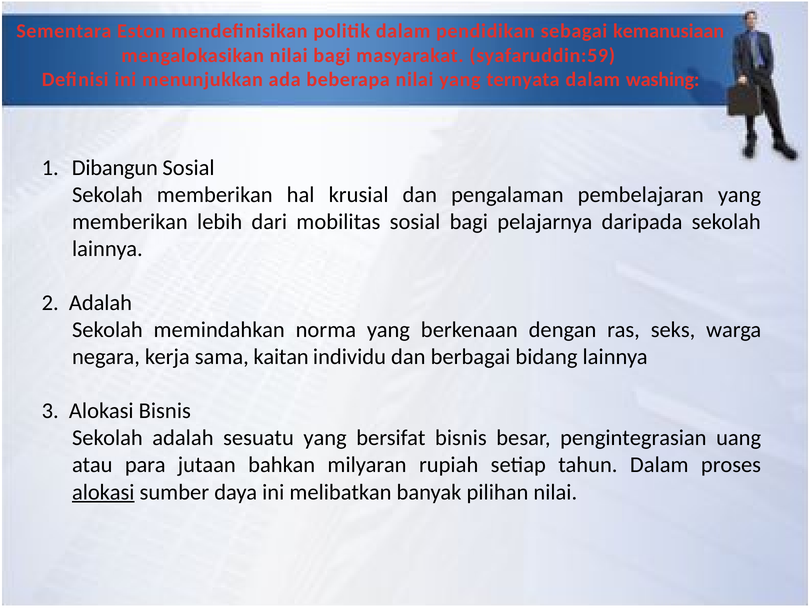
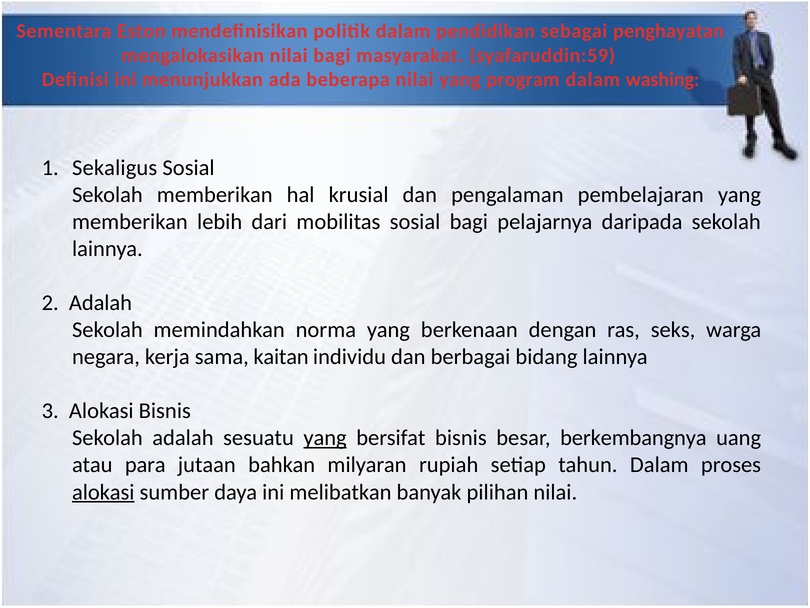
kemanusiaan: kemanusiaan -> penghayatan
ternyata: ternyata -> program
Dibangun: Dibangun -> Sekaligus
yang at (325, 438) underline: none -> present
pengintegrasian: pengintegrasian -> berkembangnya
